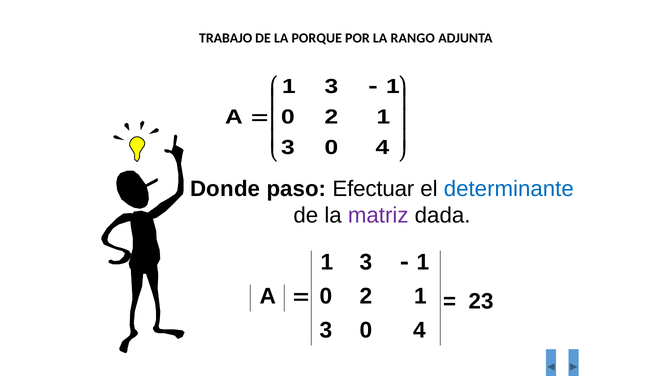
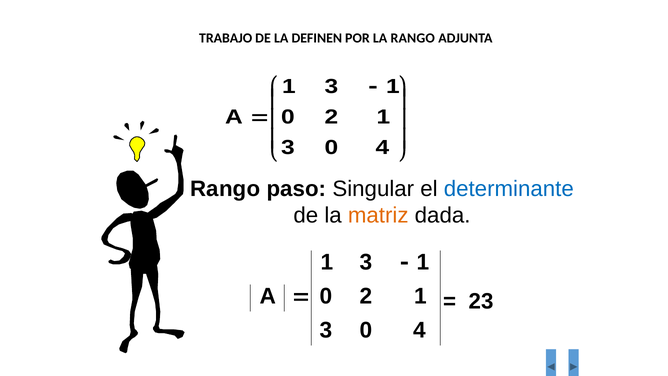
PORQUE: PORQUE -> DEFINEN
Donde at (225, 189): Donde -> Rango
Efectuar: Efectuar -> Singular
matriz colour: purple -> orange
